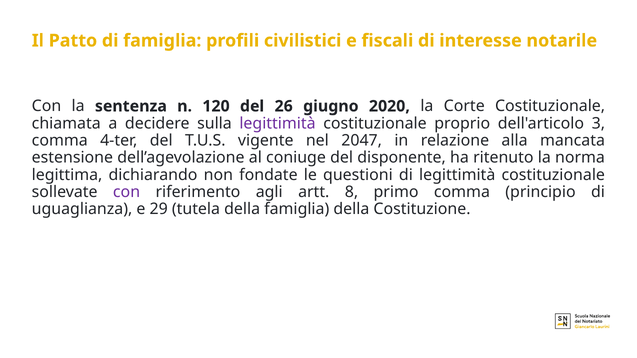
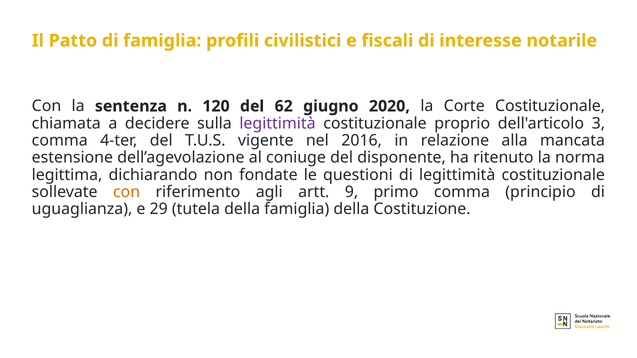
26: 26 -> 62
2047: 2047 -> 2016
con at (127, 192) colour: purple -> orange
8: 8 -> 9
